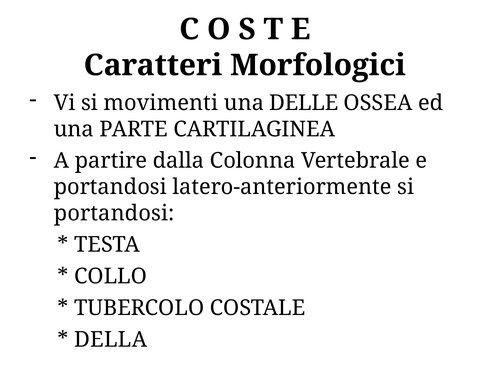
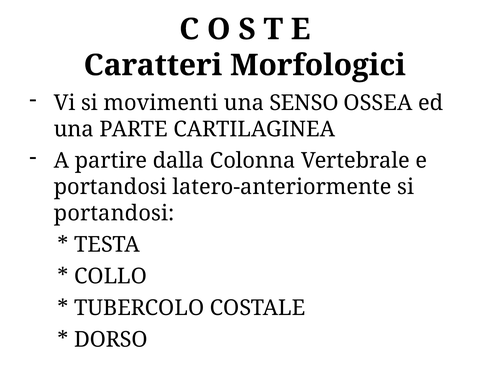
DELLE: DELLE -> SENSO
DELLA: DELLA -> DORSO
